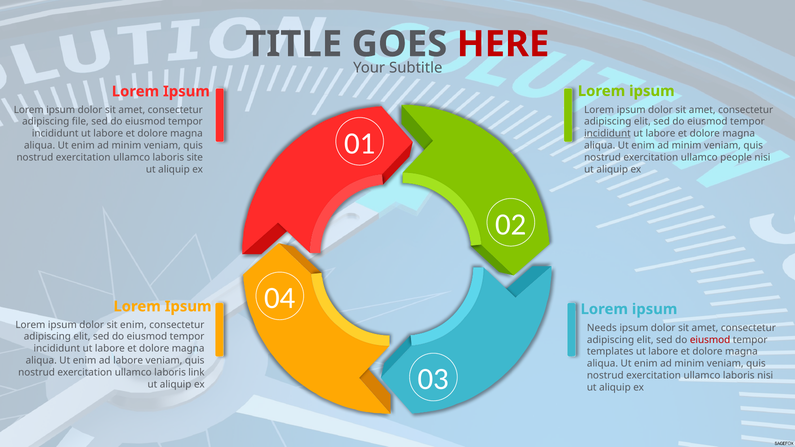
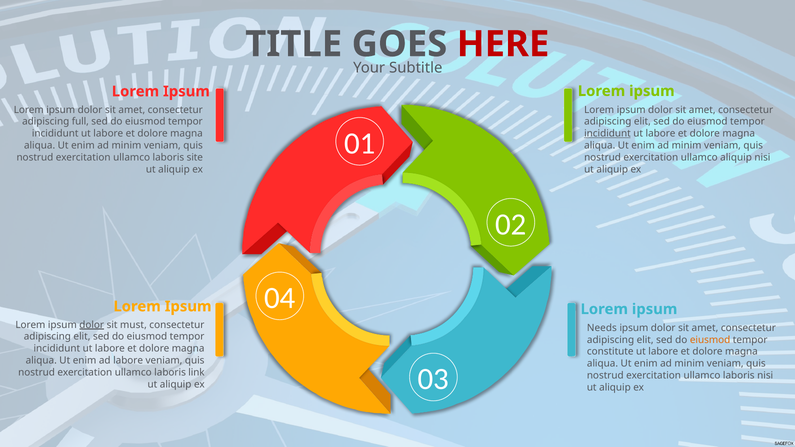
file: file -> full
ullamco people: people -> aliquip
dolor at (92, 325) underline: none -> present
sit enim: enim -> must
eiusmod at (710, 340) colour: red -> orange
templates: templates -> constitute
